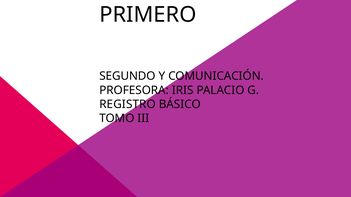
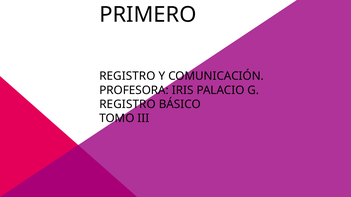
SEGUNDO at (127, 76): SEGUNDO -> REGISTRO
